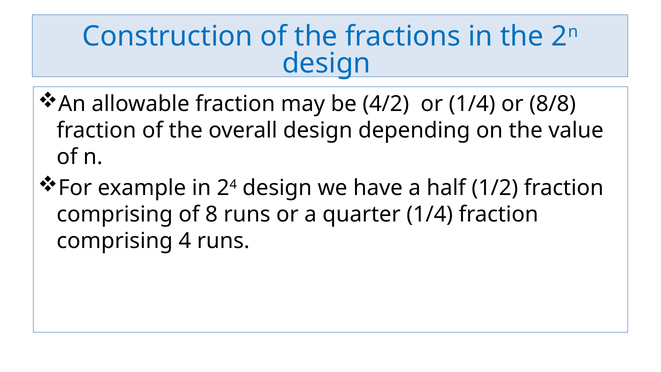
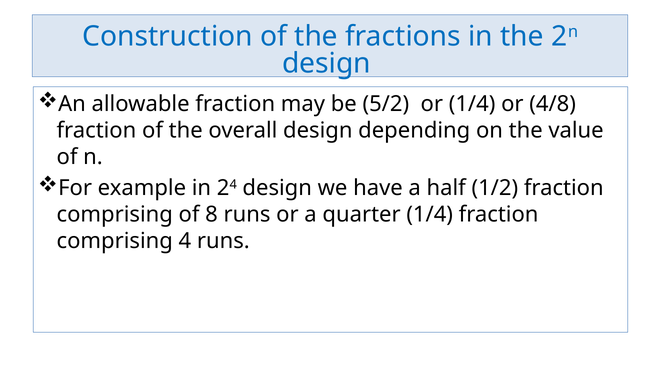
4/2: 4/2 -> 5/2
8/8: 8/8 -> 4/8
